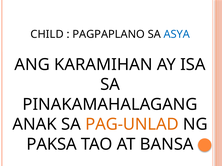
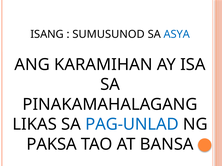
CHILD: CHILD -> ISANG
PAGPAPLANO: PAGPAPLANO -> SUMUSUNOD
ANAK: ANAK -> LIKAS
PAG-UNLAD colour: orange -> blue
